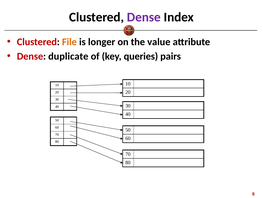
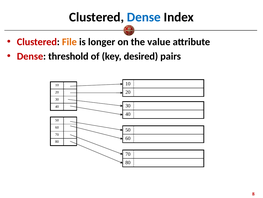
Dense at (144, 17) colour: purple -> blue
duplicate: duplicate -> threshold
queries: queries -> desired
